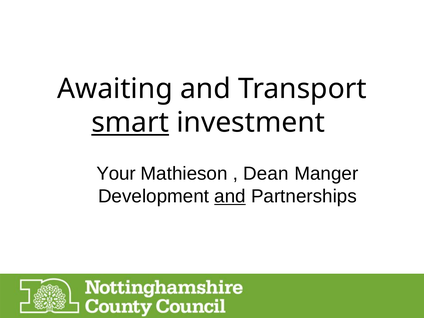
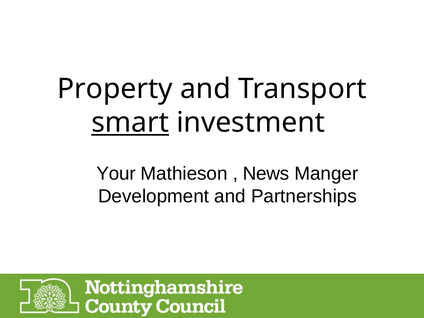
Awaiting: Awaiting -> Property
Dean: Dean -> News
and at (230, 196) underline: present -> none
